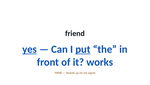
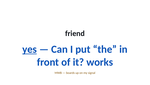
put underline: present -> none
